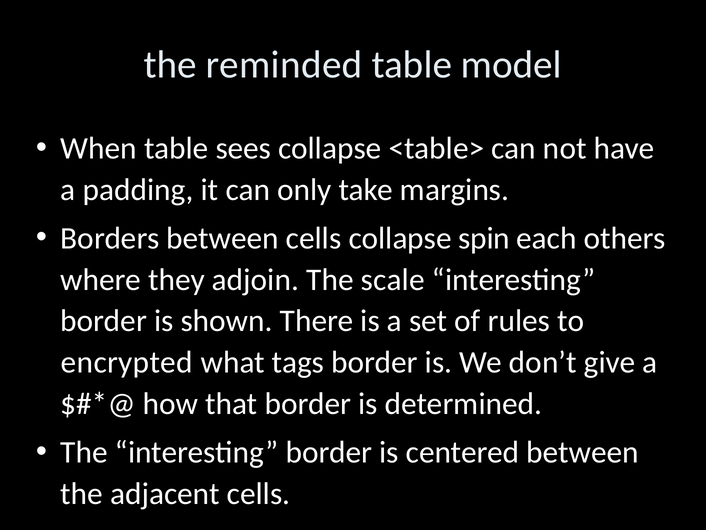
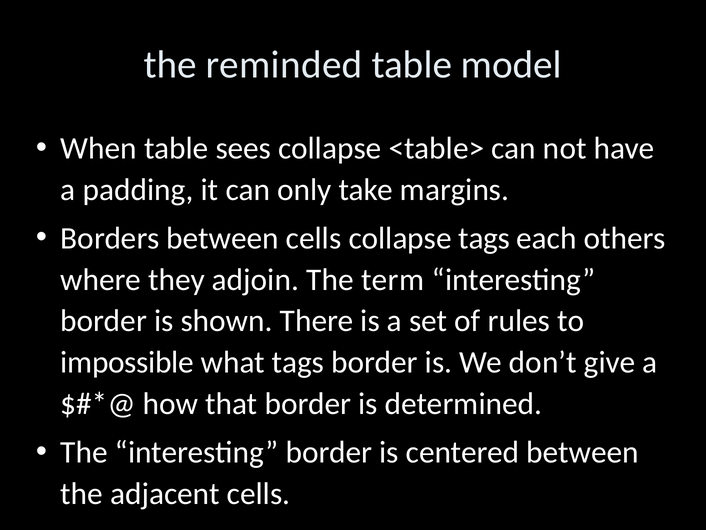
collapse spin: spin -> tags
scale: scale -> term
encrypted: encrypted -> impossible
